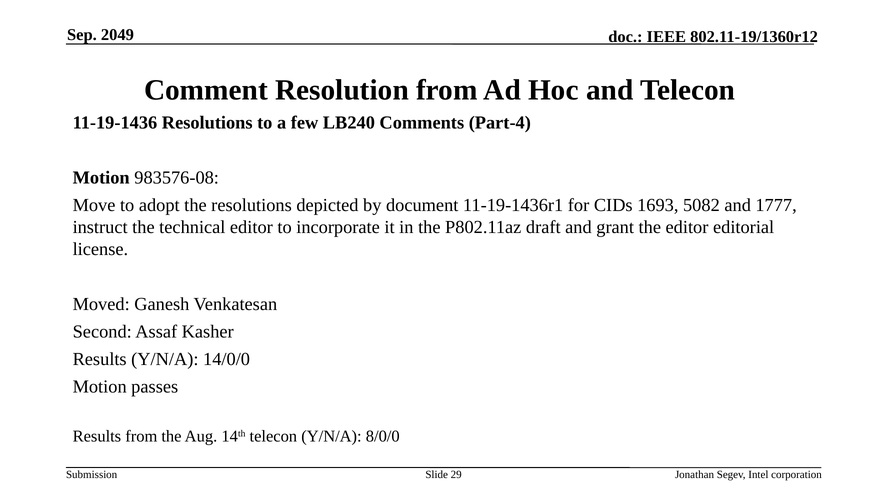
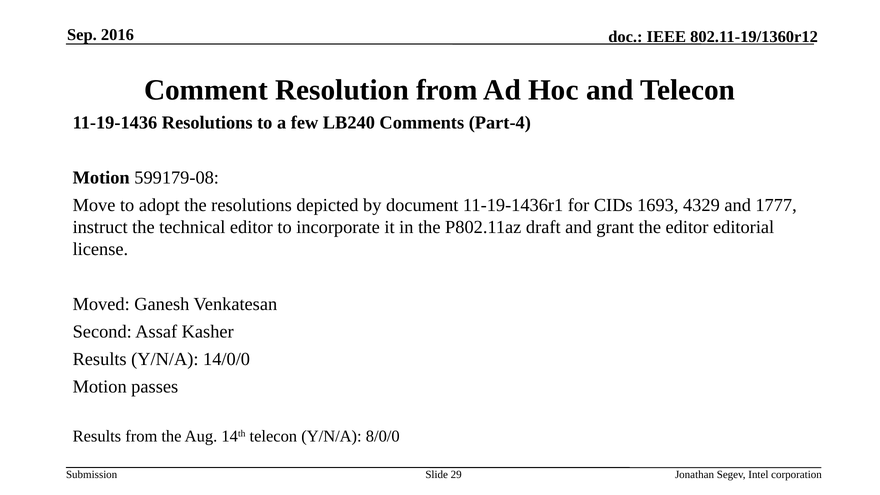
2049: 2049 -> 2016
983576-08: 983576-08 -> 599179-08
5082: 5082 -> 4329
